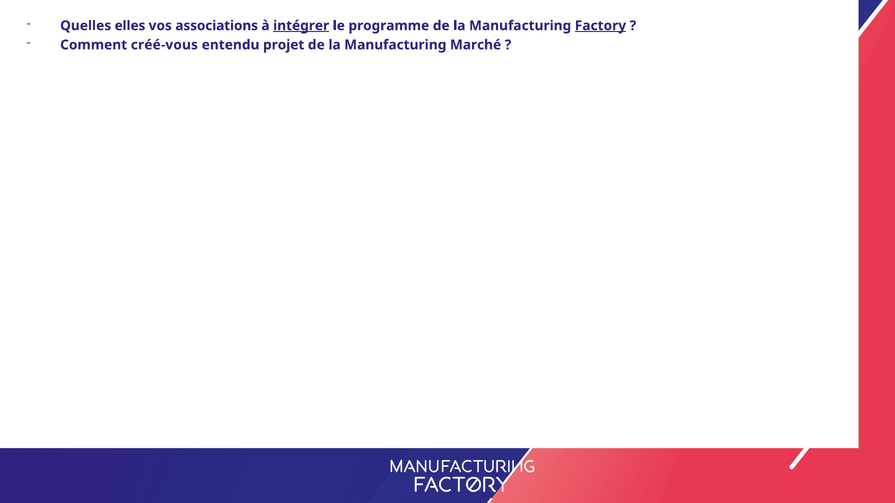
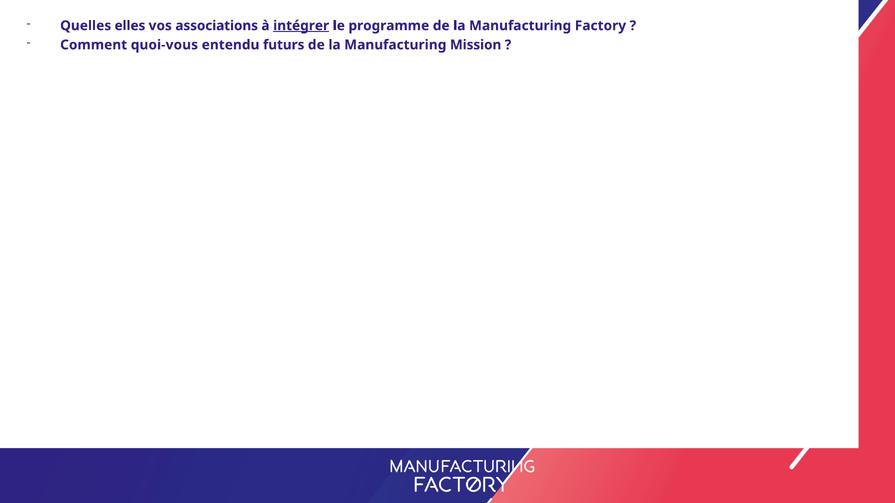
Factory underline: present -> none
créé-vous: créé-vous -> quoi-vous
projet: projet -> futurs
Marché: Marché -> Mission
